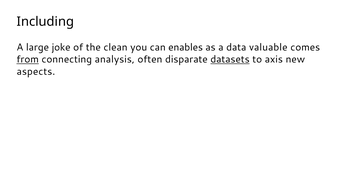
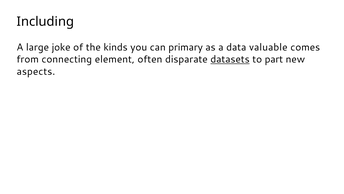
clean: clean -> kinds
enables: enables -> primary
from underline: present -> none
analysis: analysis -> element
axis: axis -> part
